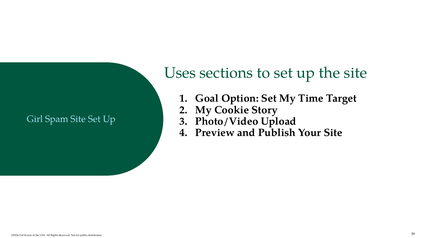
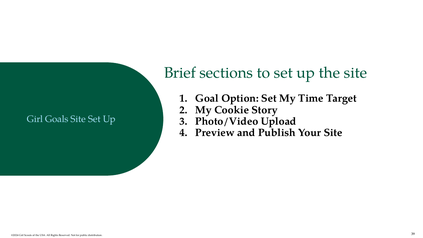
Uses: Uses -> Brief
Spam: Spam -> Goals
